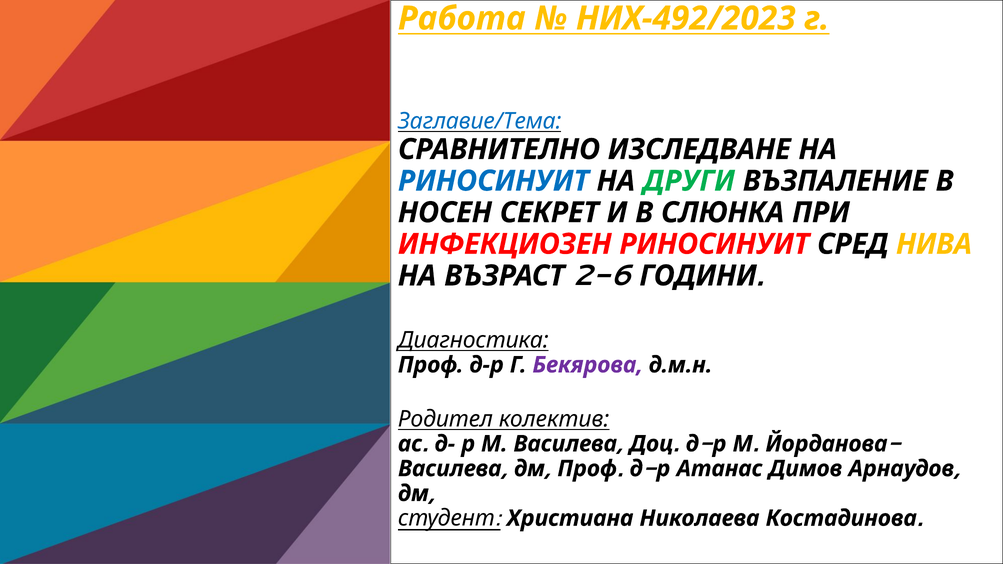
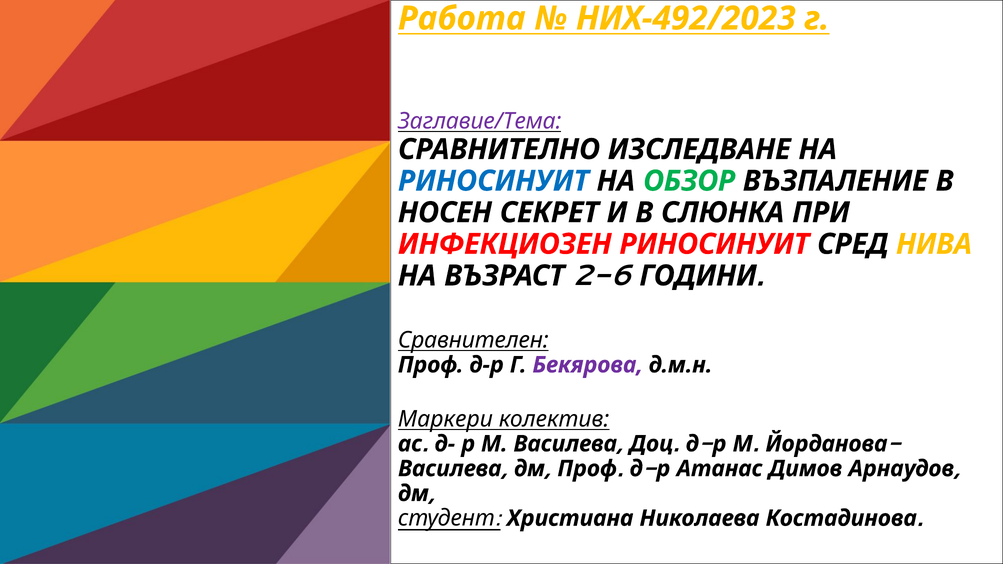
Заглавие/Тема colour: blue -> purple
ДРУГИ: ДРУГИ -> ОБЗОР
Диагностика: Диагностика -> Сравнителен
Родител: Родител -> Маркери
